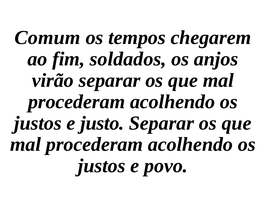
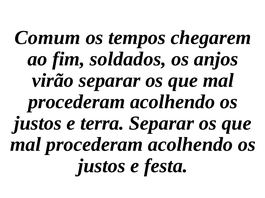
justo: justo -> terra
povo: povo -> festa
